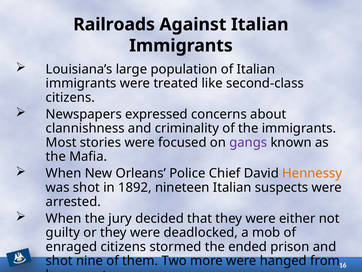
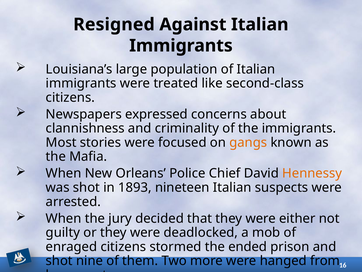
Railroads: Railroads -> Resigned
gangs colour: purple -> orange
1892: 1892 -> 1893
